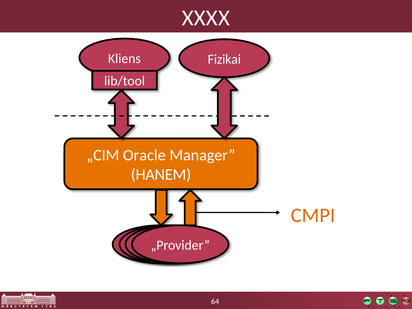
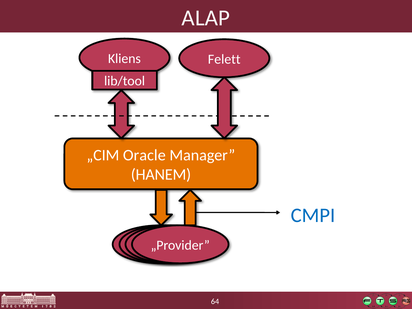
XXXX: XXXX -> ALAP
Fizikai: Fizikai -> Felett
CMPI colour: orange -> blue
